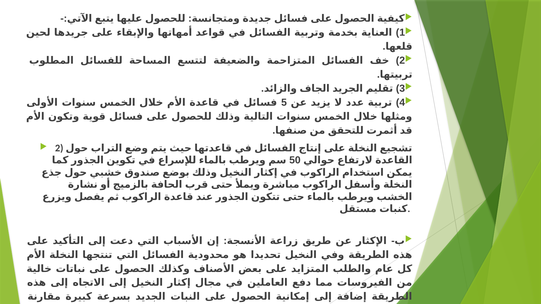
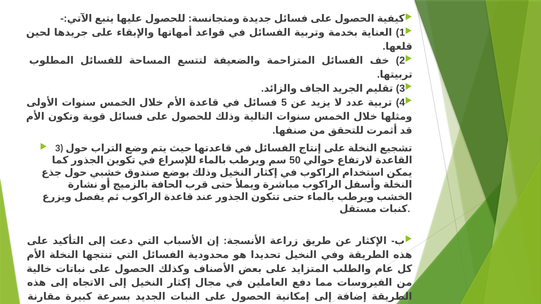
2 at (59, 148): 2 -> 3
